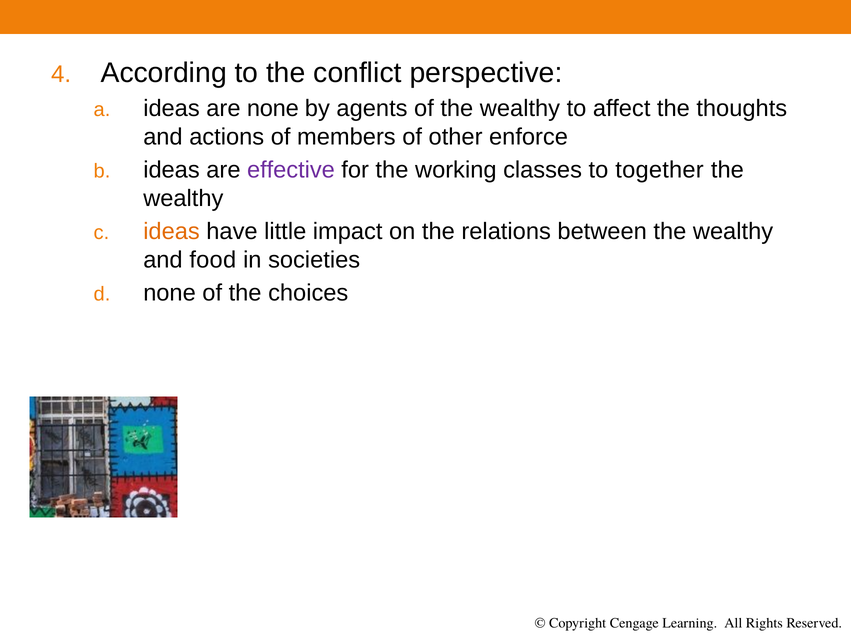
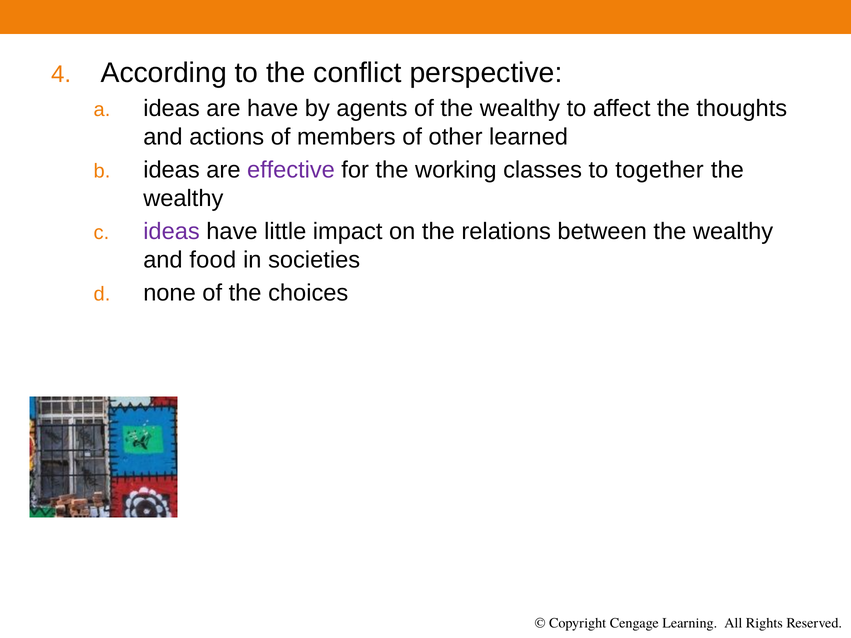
are none: none -> have
enforce: enforce -> learned
ideas at (172, 231) colour: orange -> purple
